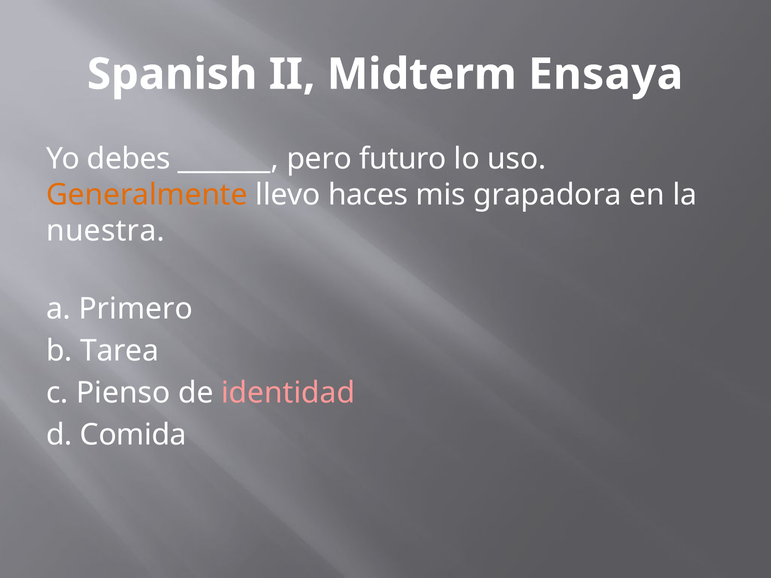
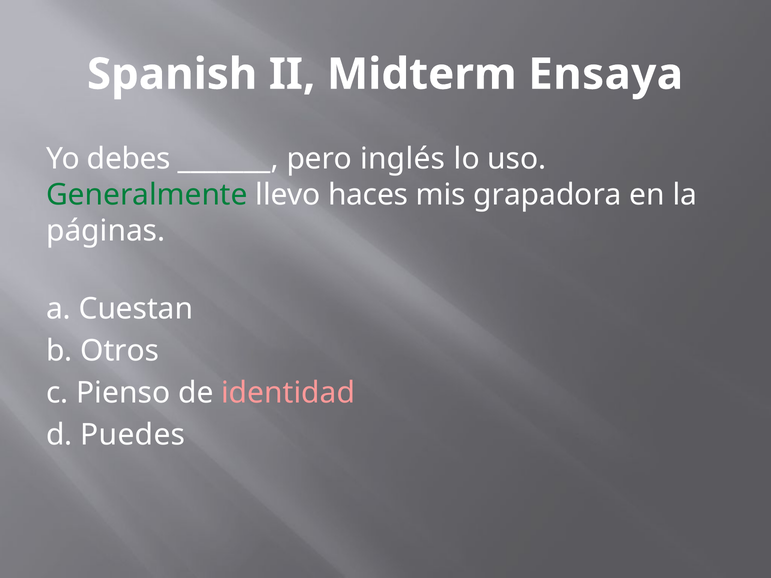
futuro: futuro -> inglés
Generalmente colour: orange -> green
nuestra: nuestra -> páginas
Primero: Primero -> Cuestan
Tarea: Tarea -> Otros
Comida: Comida -> Puedes
